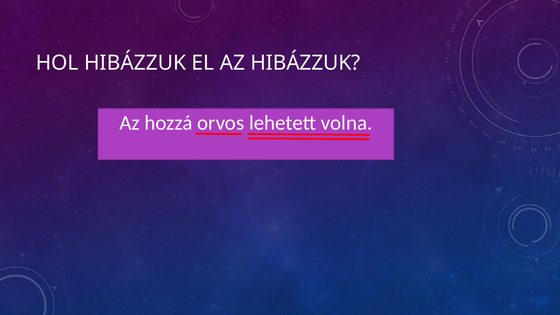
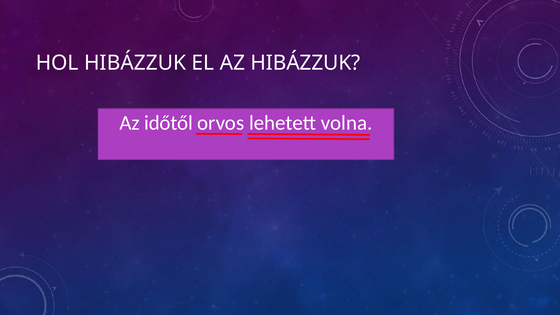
hozzá: hozzá -> időtől
